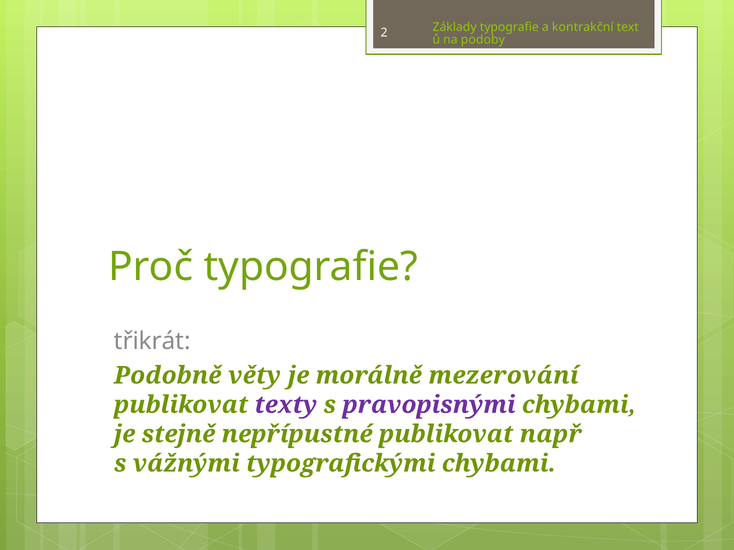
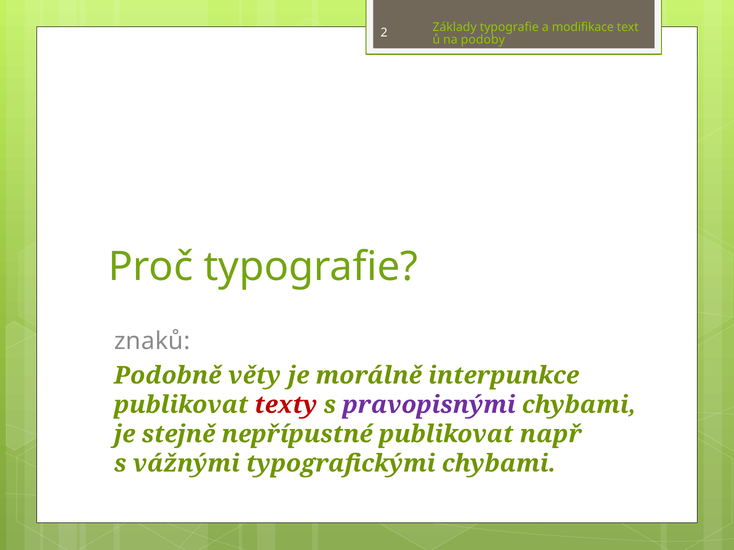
kontrakční: kontrakční -> modifikace
třikrát: třikrát -> znaků
mezerování: mezerování -> interpunkce
texty colour: purple -> red
